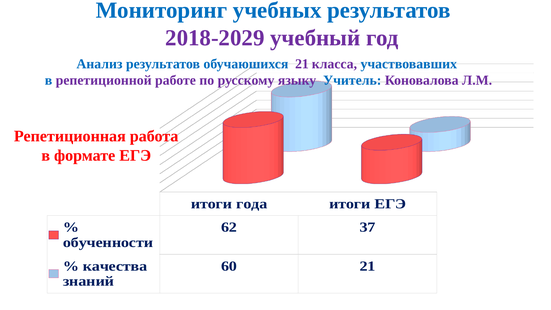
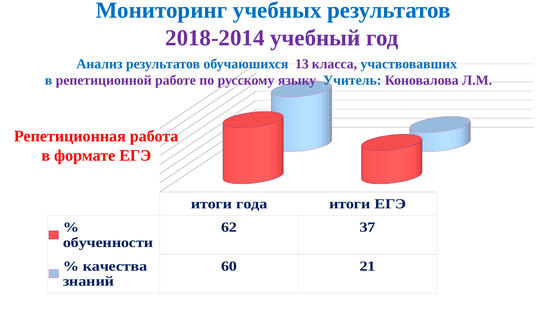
2018-2029: 2018-2029 -> 2018-2014
обучаюшихся 21: 21 -> 13
